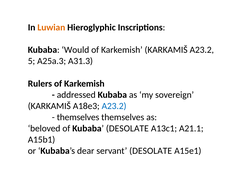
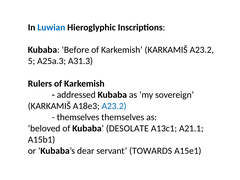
Luwian colour: orange -> blue
Would: Would -> Before
servant DESOLATE: DESOLATE -> TOWARDS
